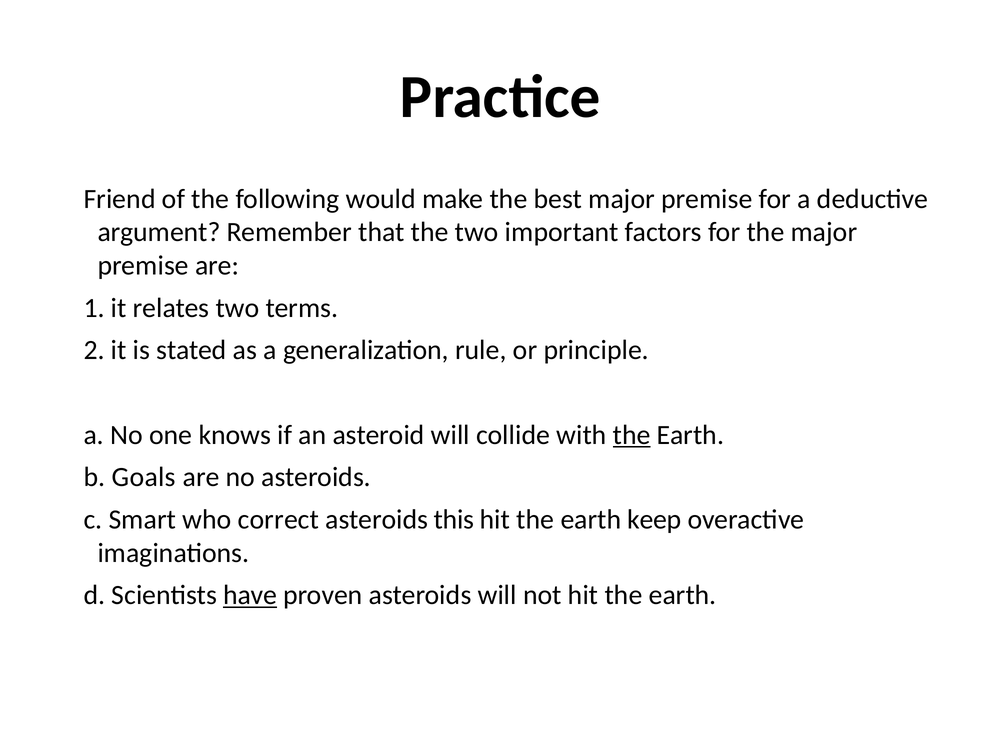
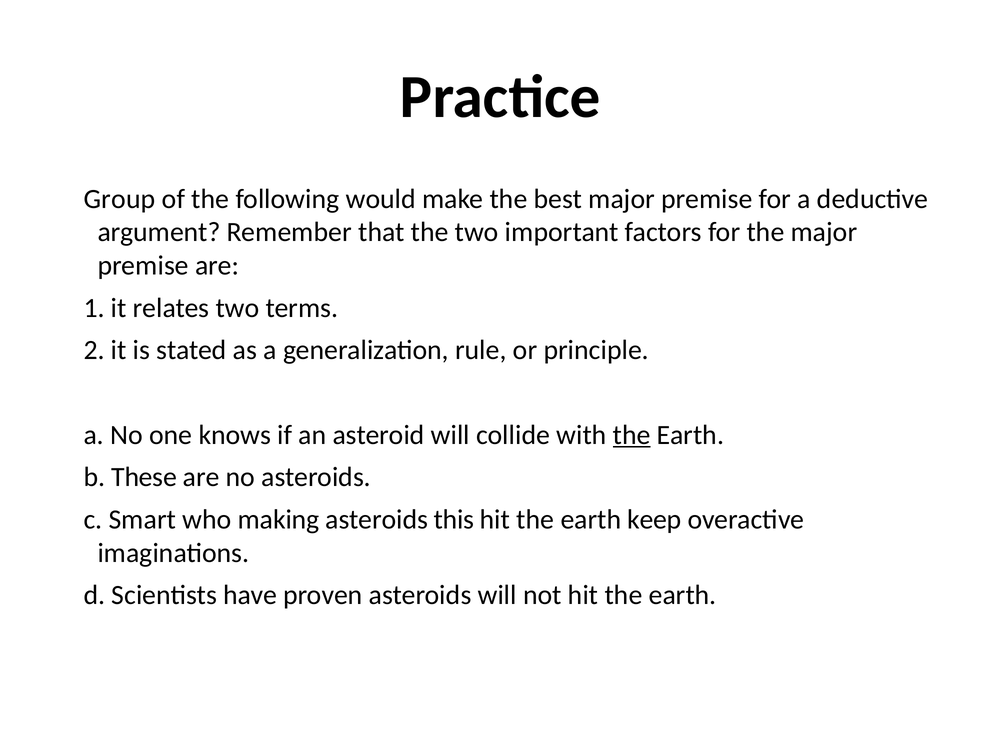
Friend: Friend -> Group
Goals: Goals -> These
correct: correct -> making
have underline: present -> none
